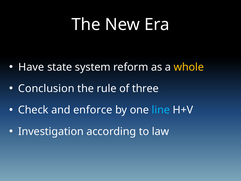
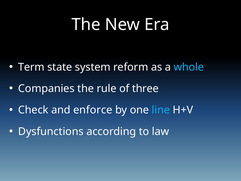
Have: Have -> Term
whole colour: yellow -> light blue
Conclusion: Conclusion -> Companies
Investigation: Investigation -> Dysfunctions
